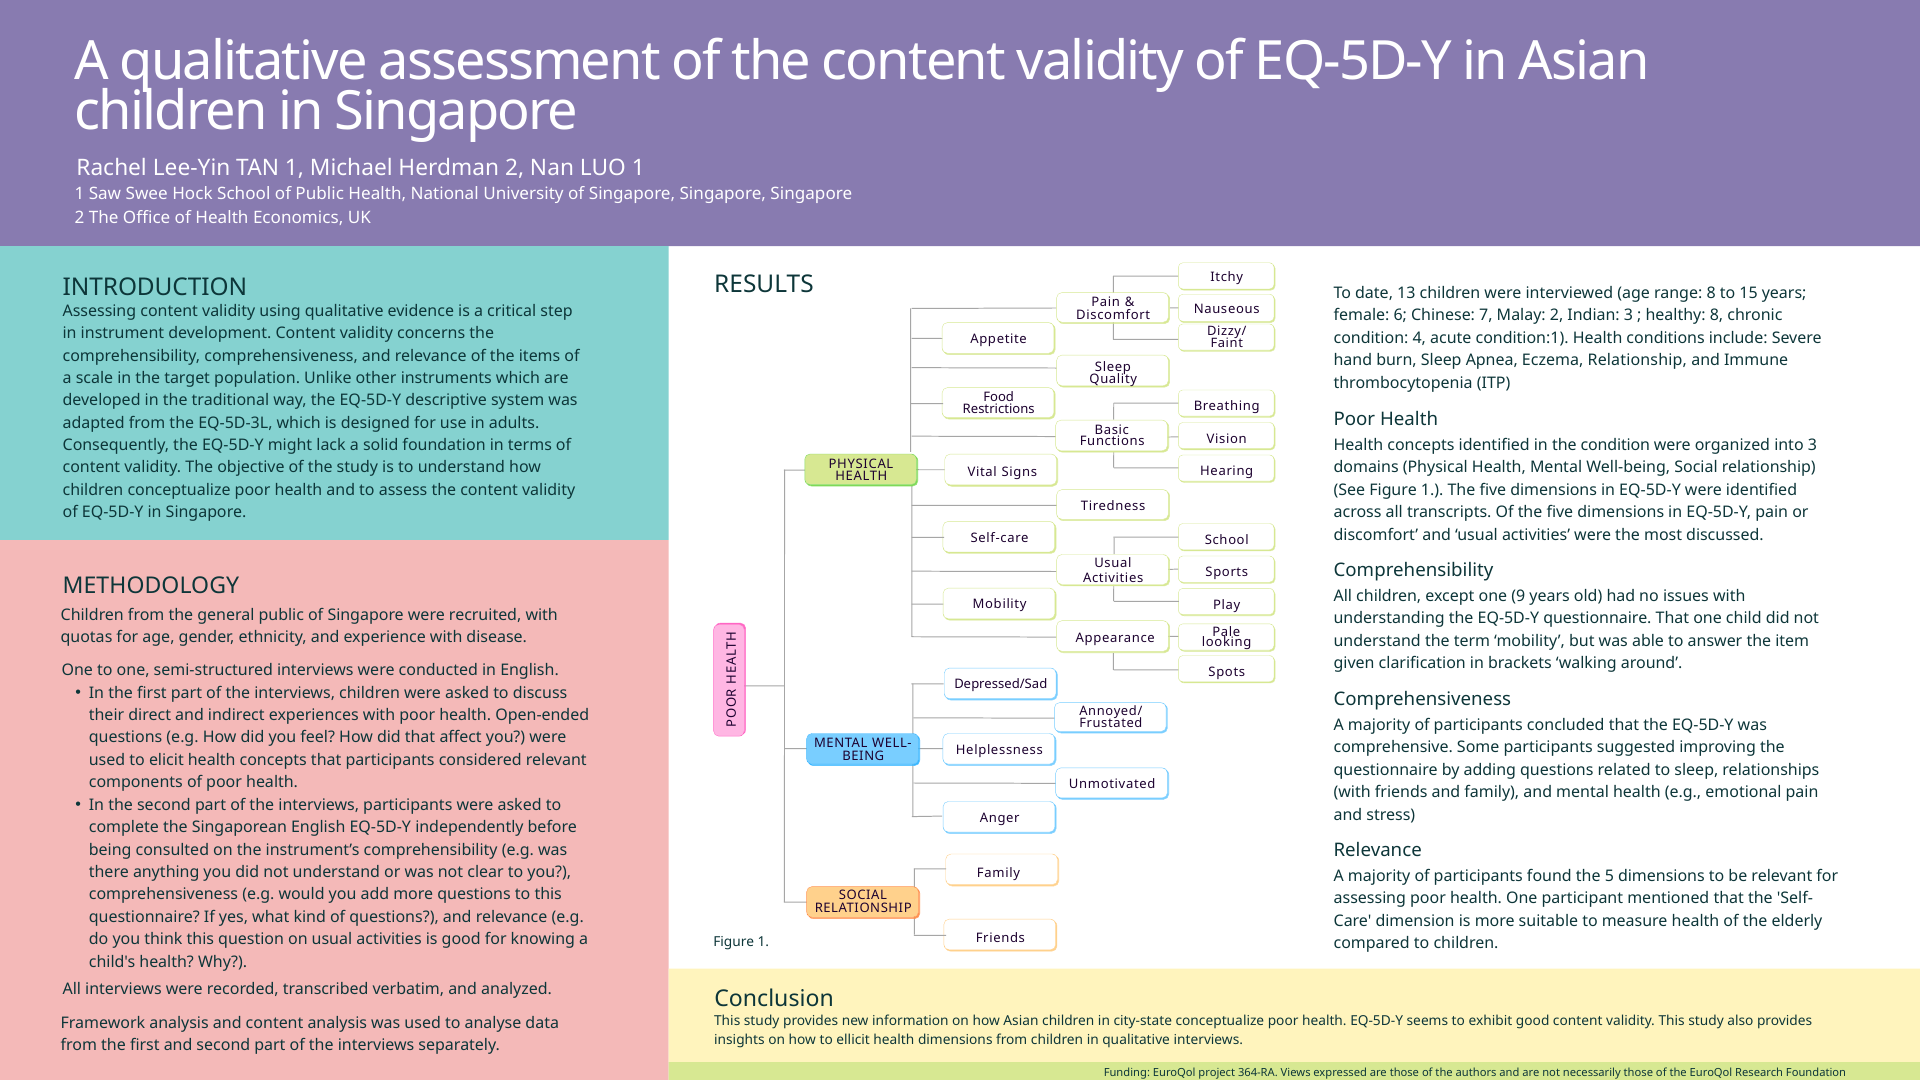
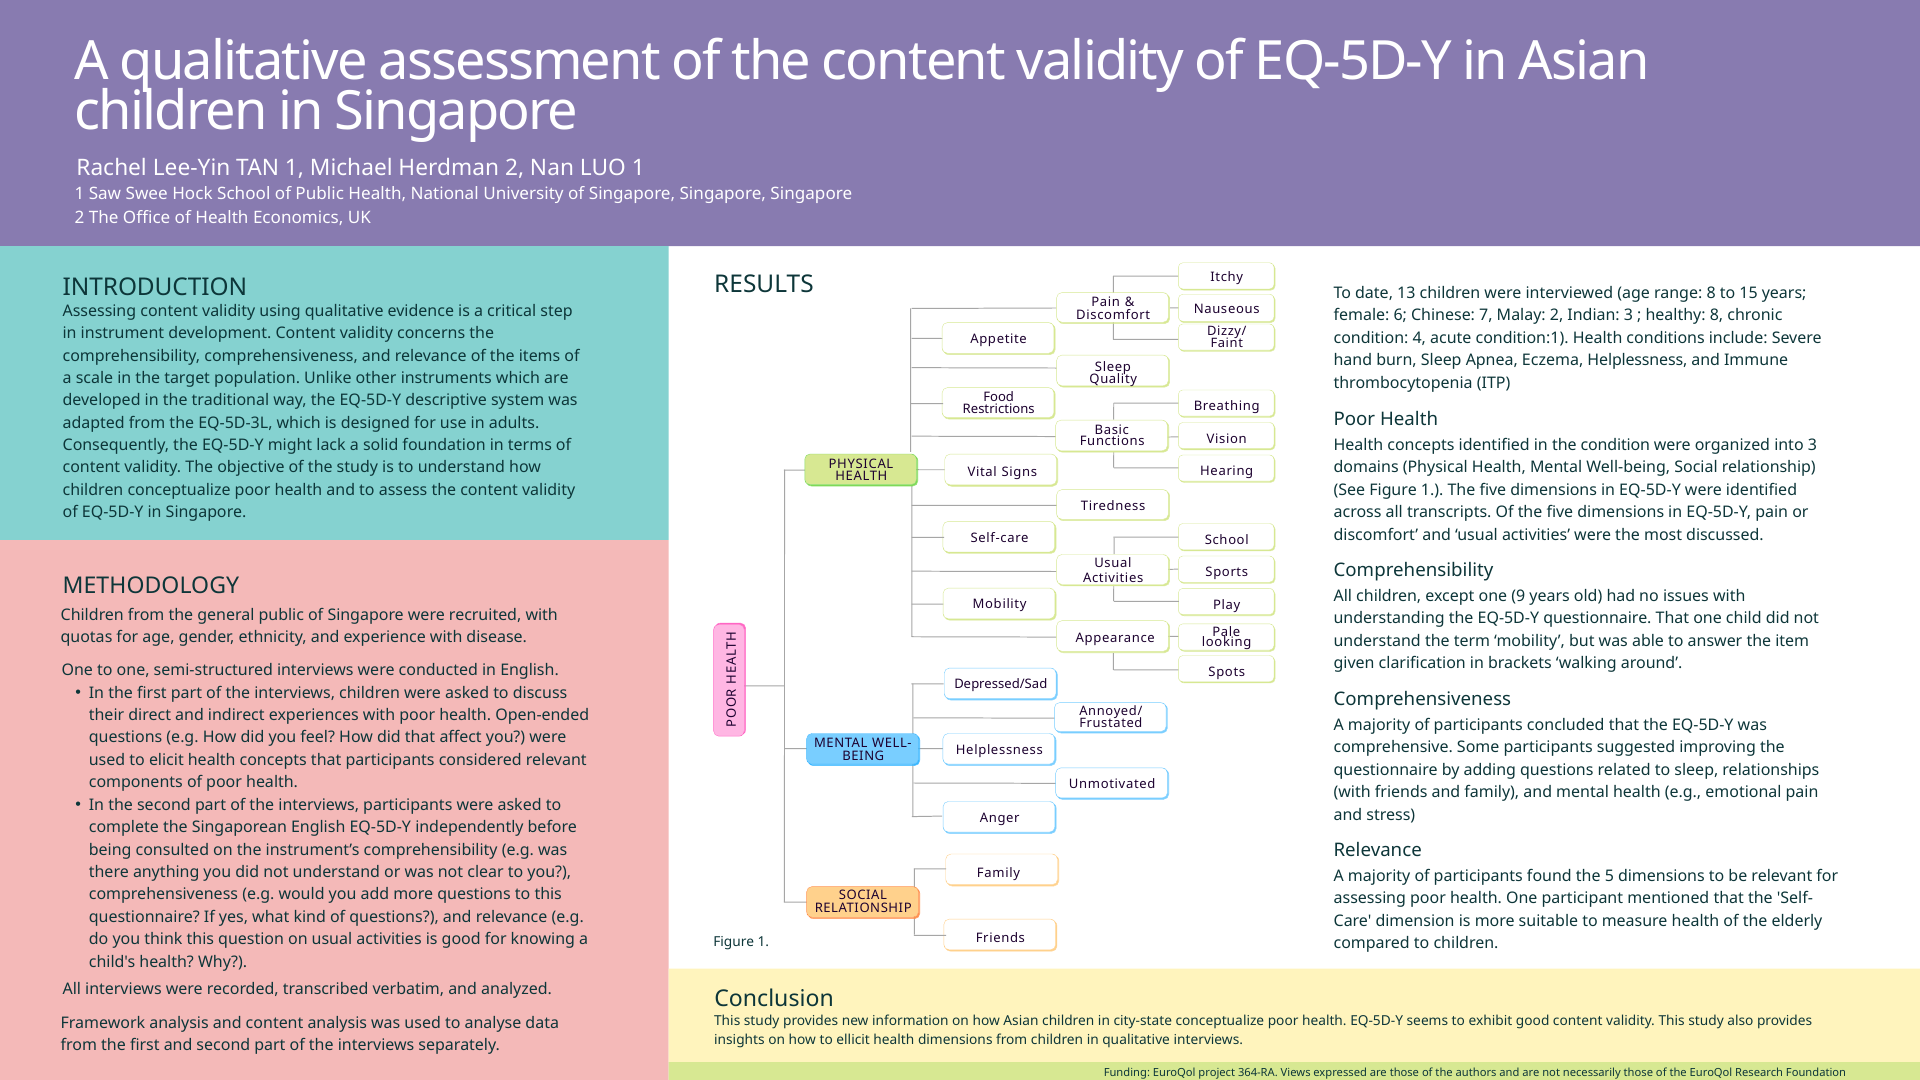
Eczema Relationship: Relationship -> Helplessness
